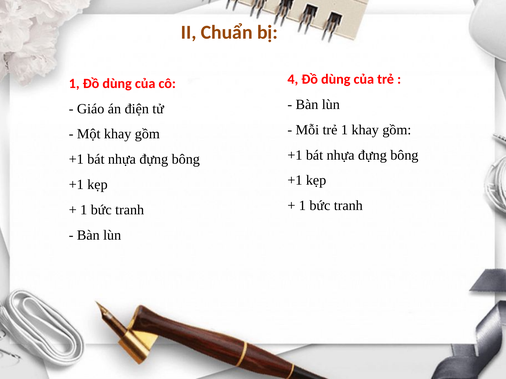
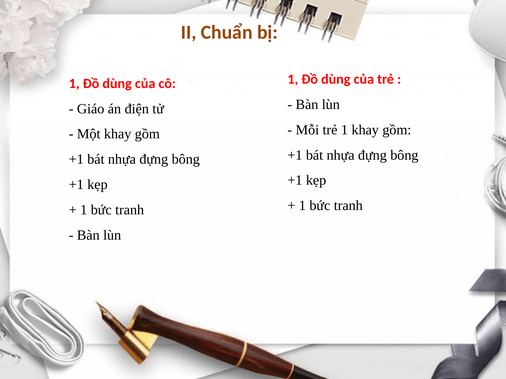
4 at (293, 79): 4 -> 1
